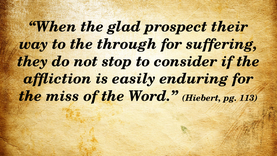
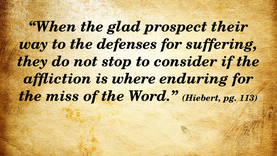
through: through -> defenses
easily: easily -> where
